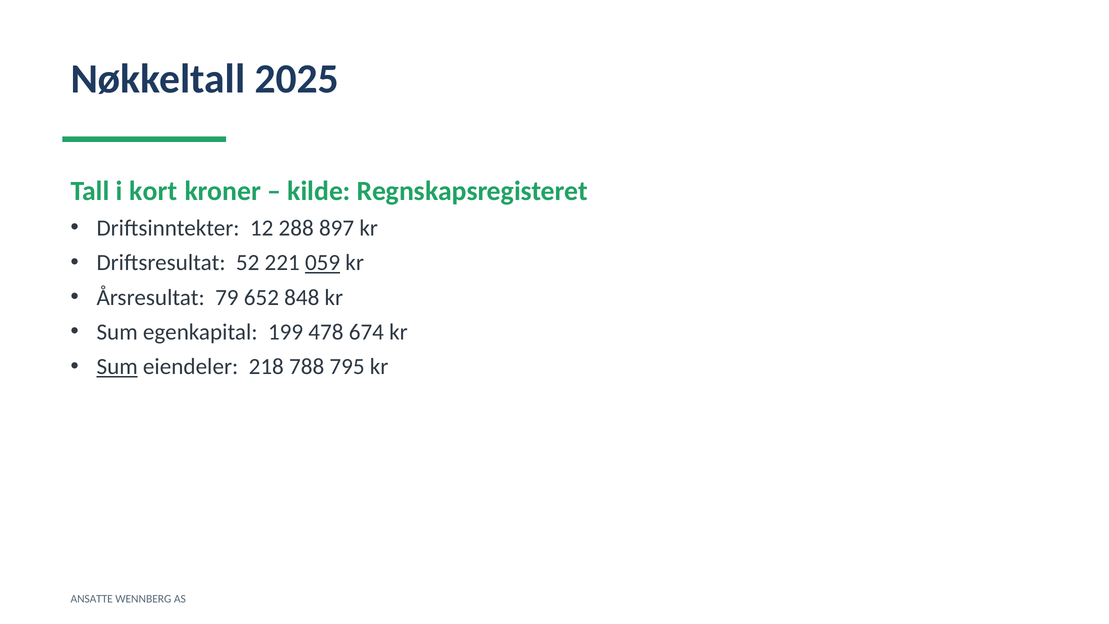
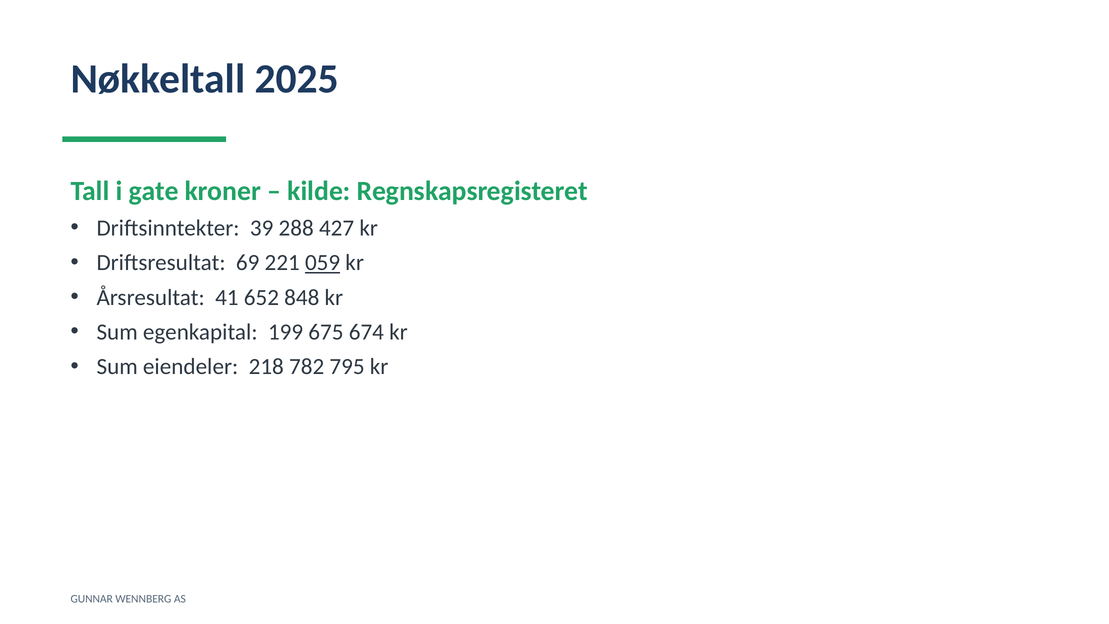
kort: kort -> gate
12: 12 -> 39
897: 897 -> 427
52: 52 -> 69
79: 79 -> 41
478: 478 -> 675
Sum at (117, 367) underline: present -> none
788: 788 -> 782
ANSATTE: ANSATTE -> GUNNAR
